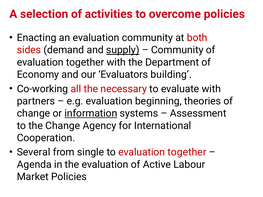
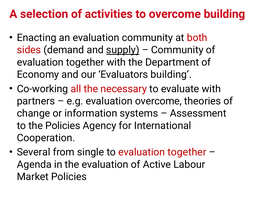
overcome policies: policies -> building
evaluation beginning: beginning -> overcome
information underline: present -> none
the Change: Change -> Policies
